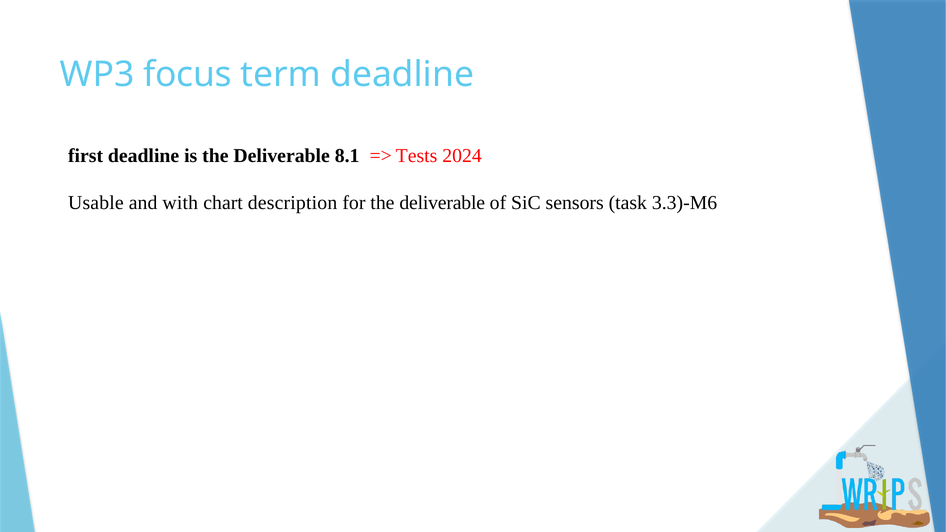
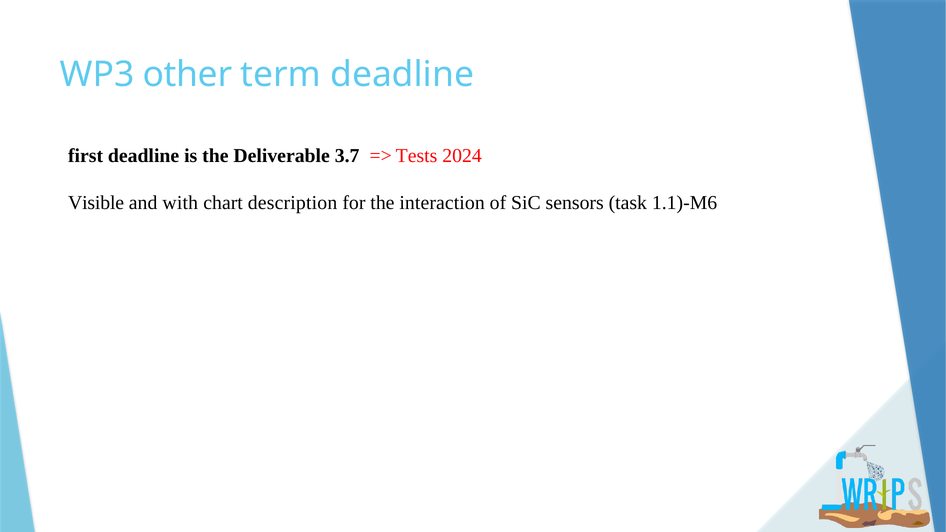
focus: focus -> other
8.1: 8.1 -> 3.7
Usable: Usable -> Visible
for the deliverable: deliverable -> interaction
3.3)-M6: 3.3)-M6 -> 1.1)-M6
